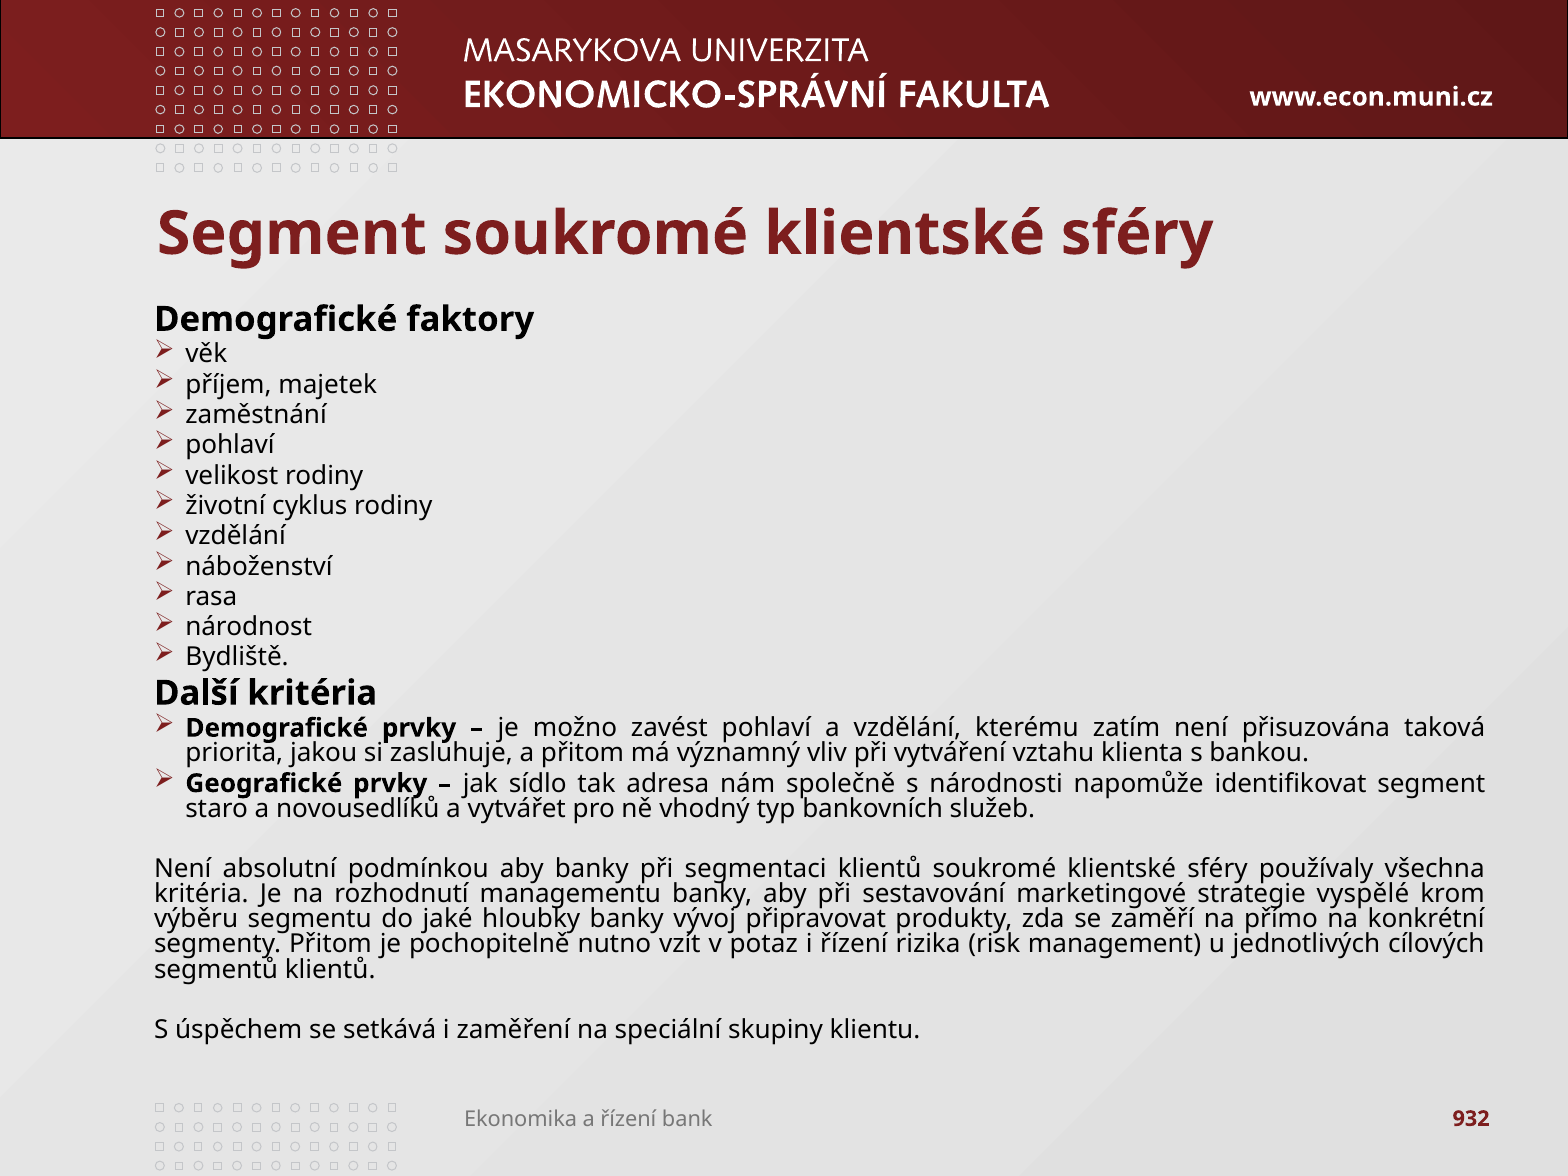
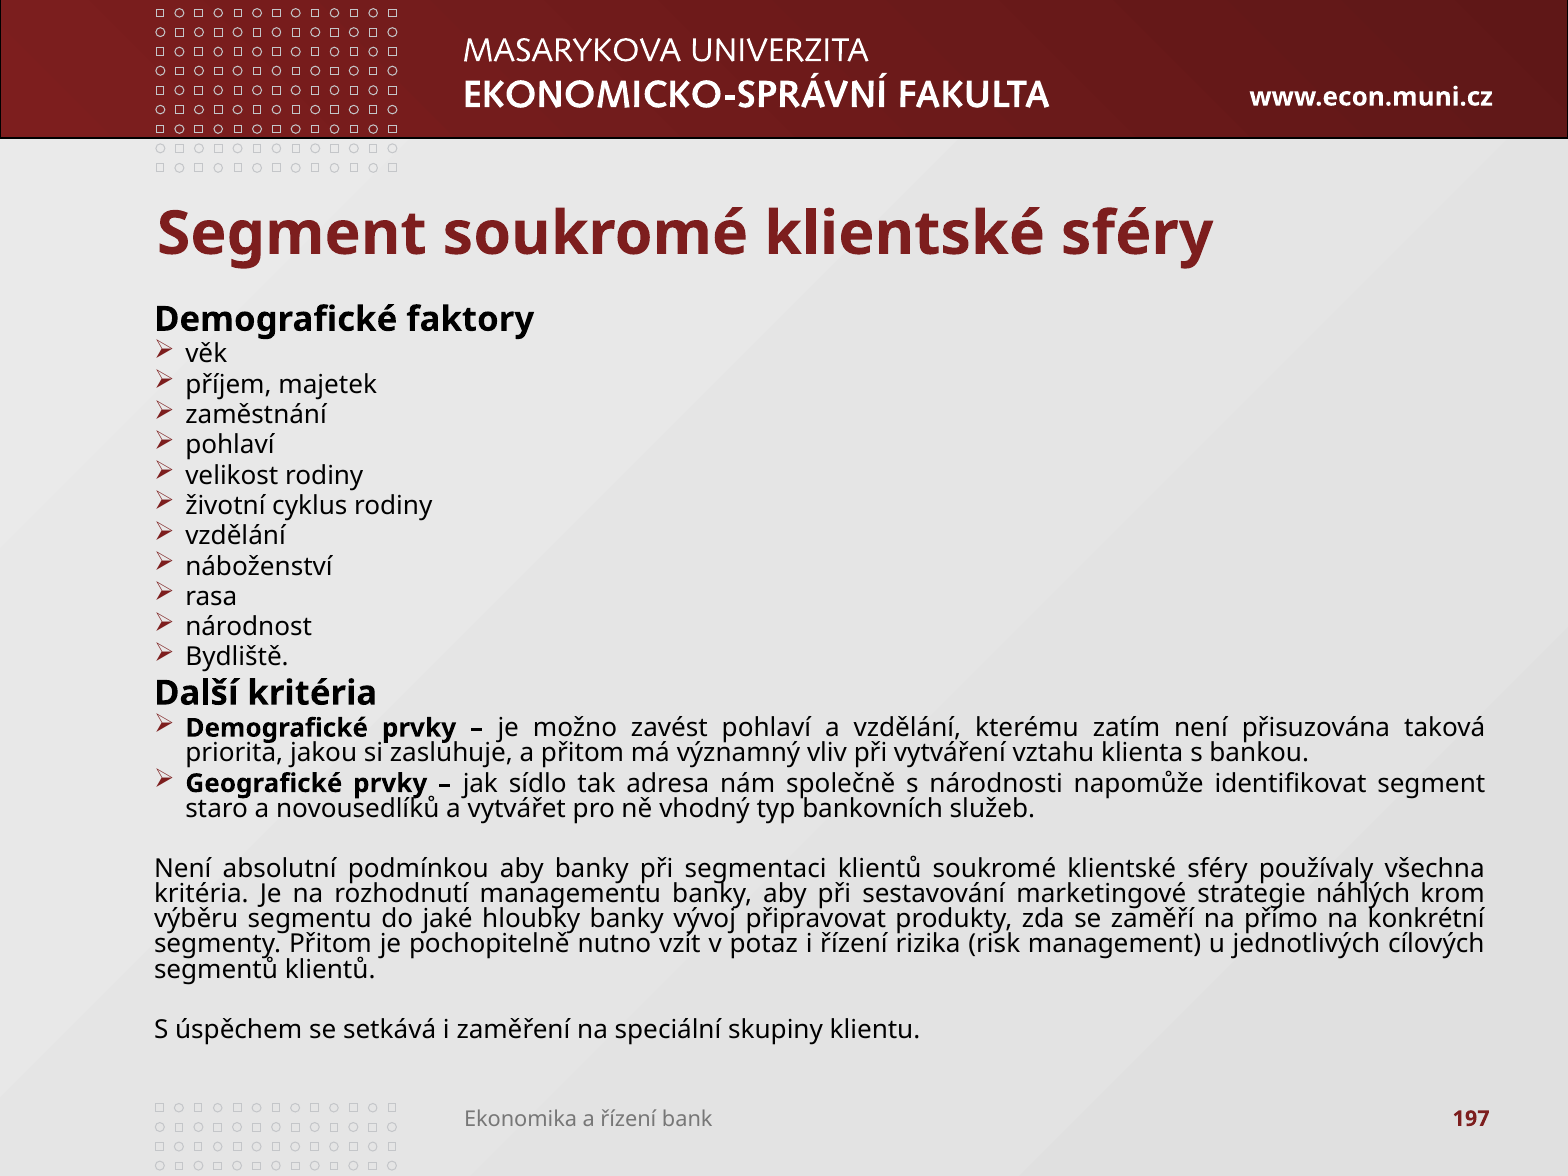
vyspělé: vyspělé -> náhlých
932: 932 -> 197
